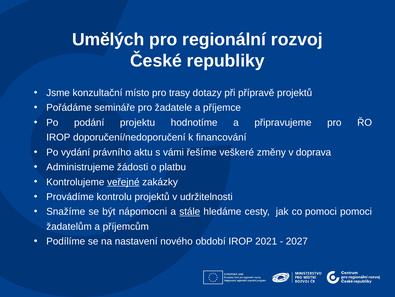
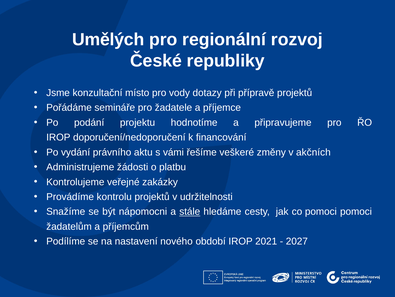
trasy: trasy -> vody
doprava: doprava -> akčních
veřejné underline: present -> none
